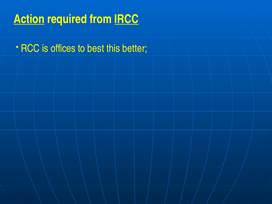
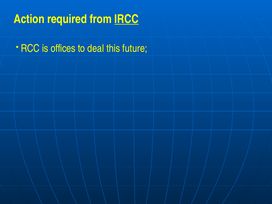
Action underline: present -> none
best: best -> deal
better: better -> future
